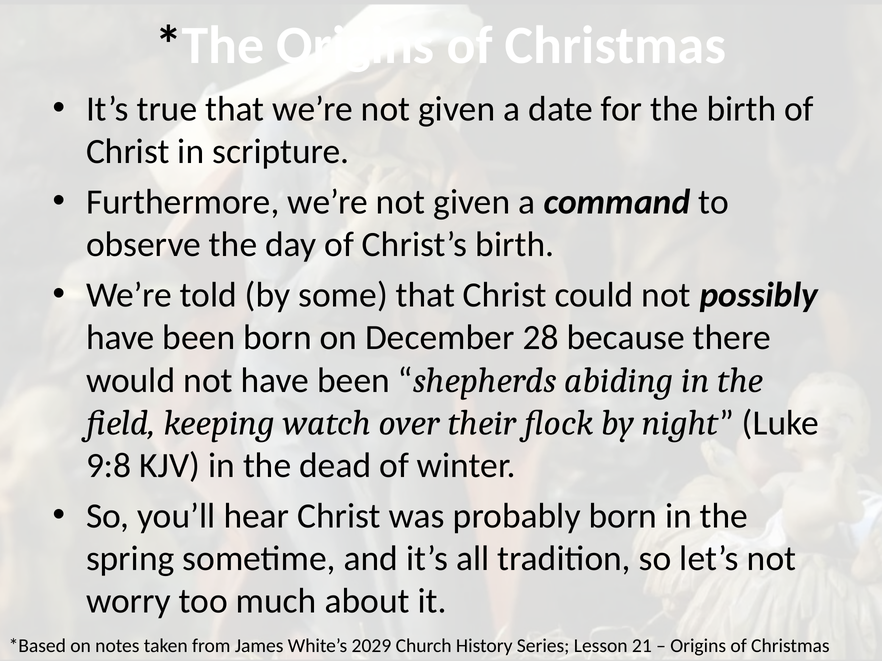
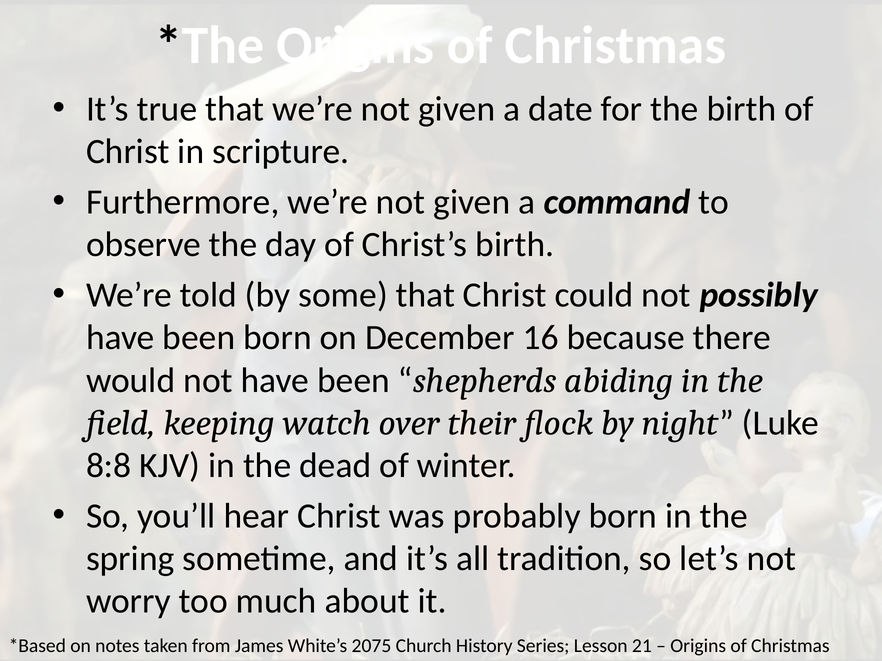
28: 28 -> 16
9:8: 9:8 -> 8:8
2029: 2029 -> 2075
